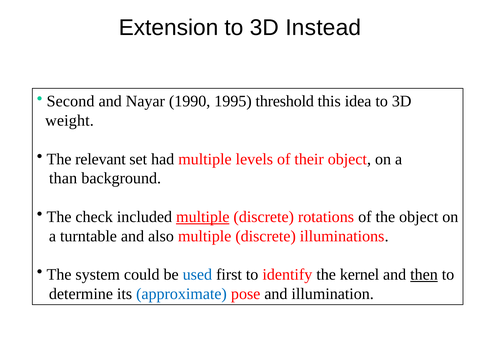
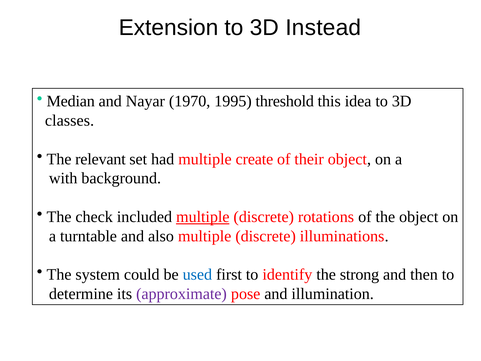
Second: Second -> Median
1990: 1990 -> 1970
weight: weight -> classes
levels: levels -> create
than: than -> with
kernel: kernel -> strong
then underline: present -> none
approximate colour: blue -> purple
